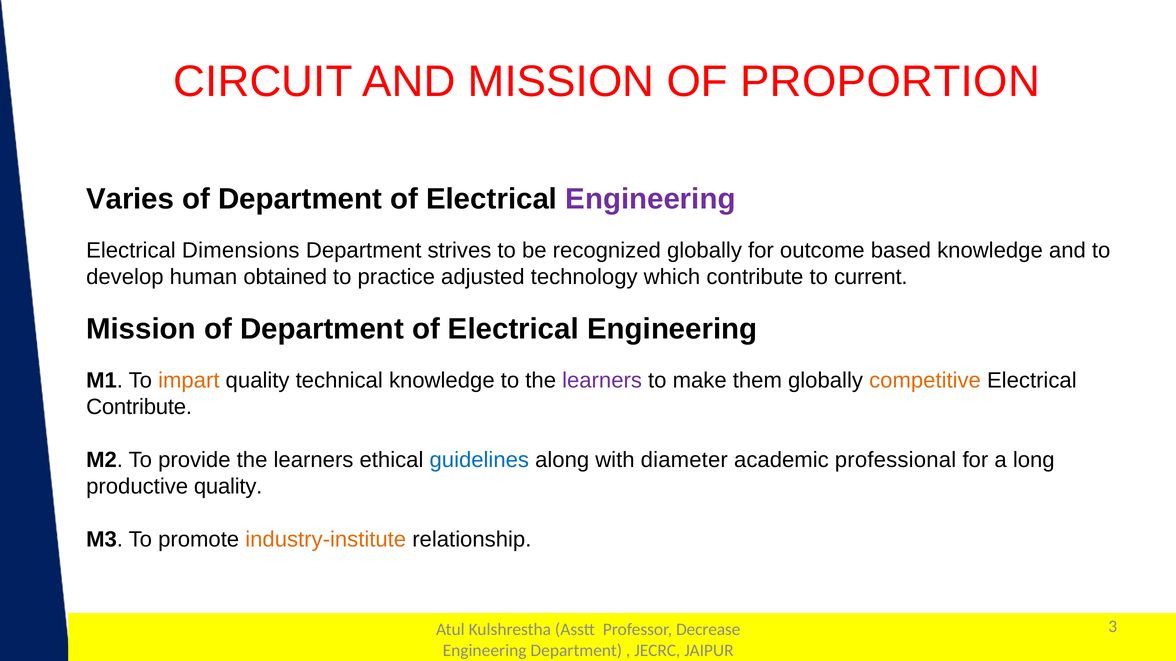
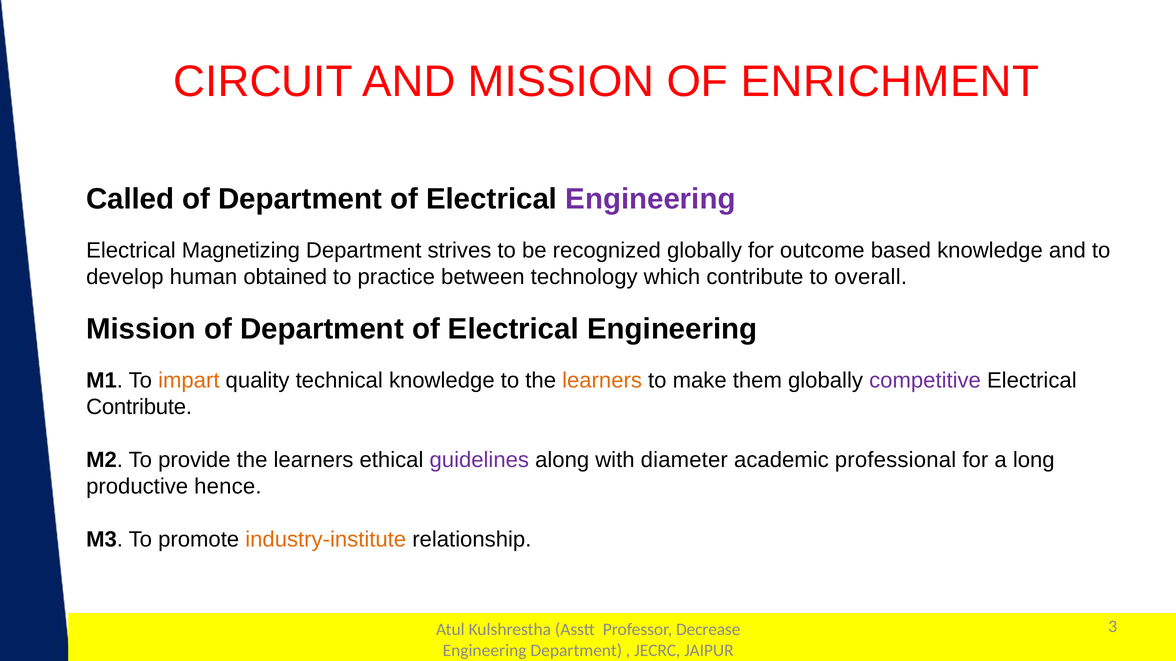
PROPORTION: PROPORTION -> ENRICHMENT
Varies: Varies -> Called
Dimensions: Dimensions -> Magnetizing
adjusted: adjusted -> between
current: current -> overall
learners at (602, 381) colour: purple -> orange
competitive colour: orange -> purple
guidelines colour: blue -> purple
productive quality: quality -> hence
